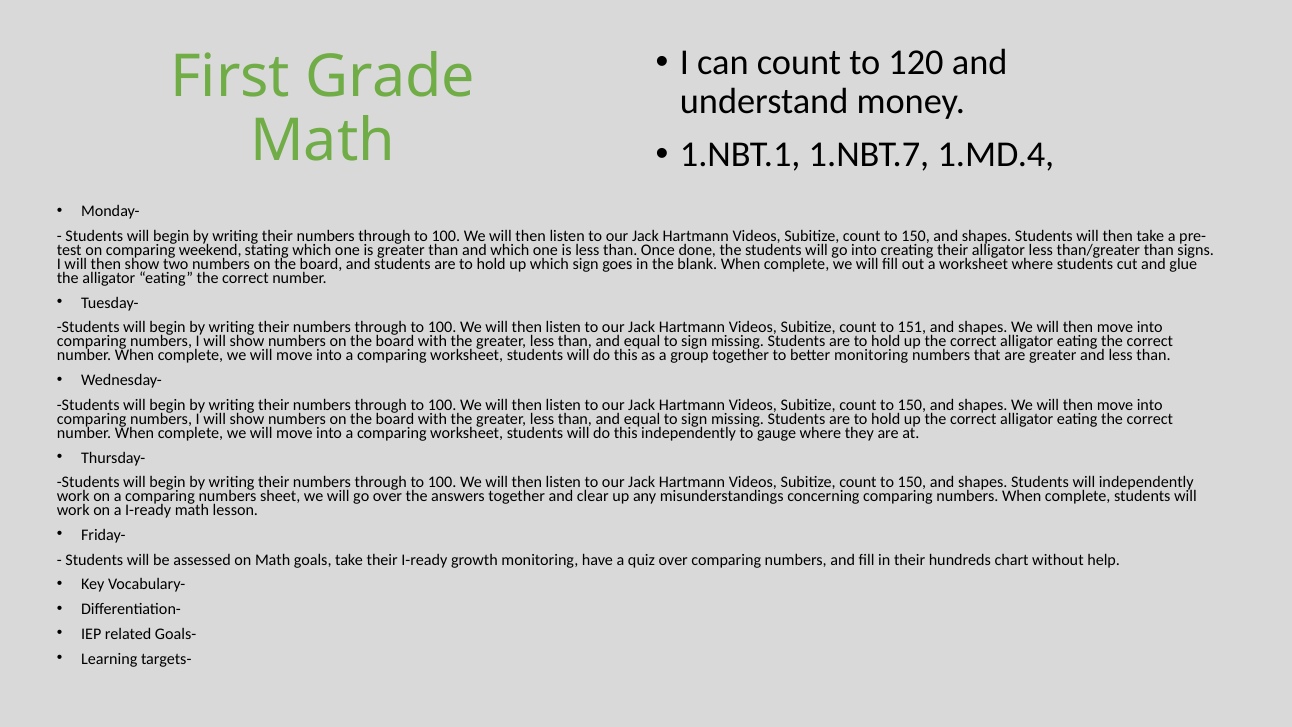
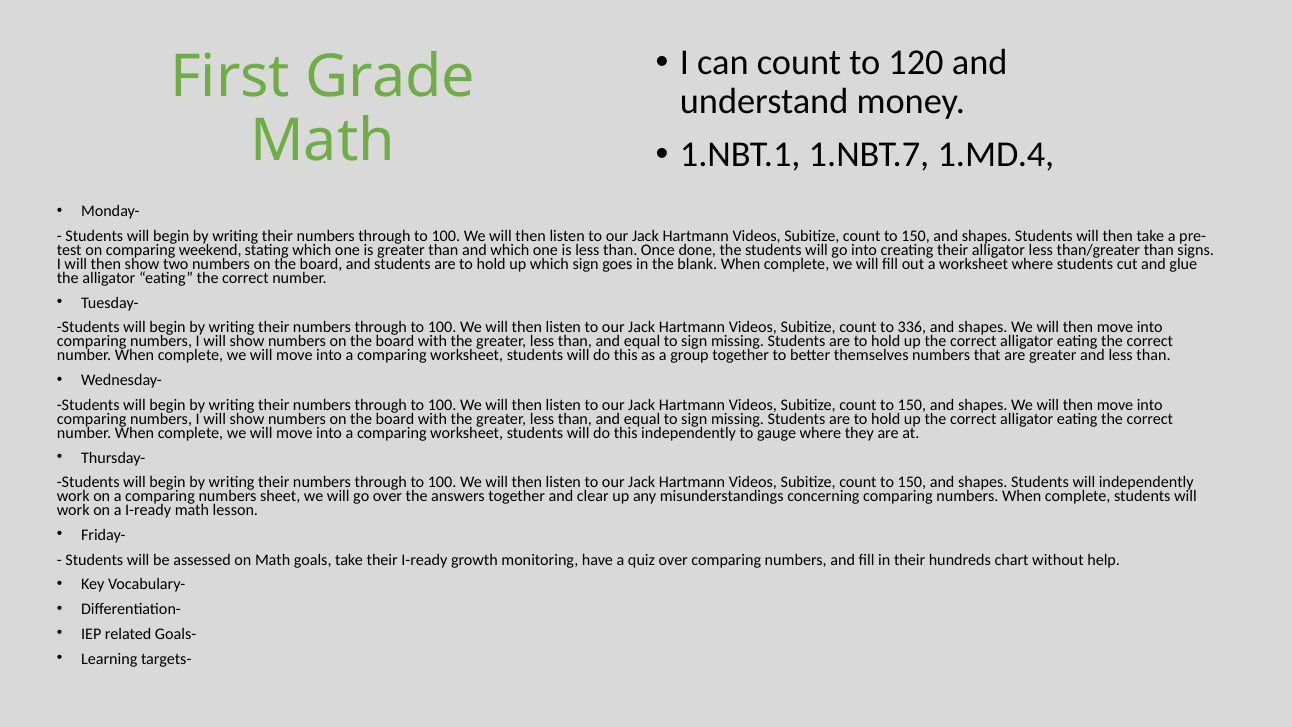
151: 151 -> 336
better monitoring: monitoring -> themselves
